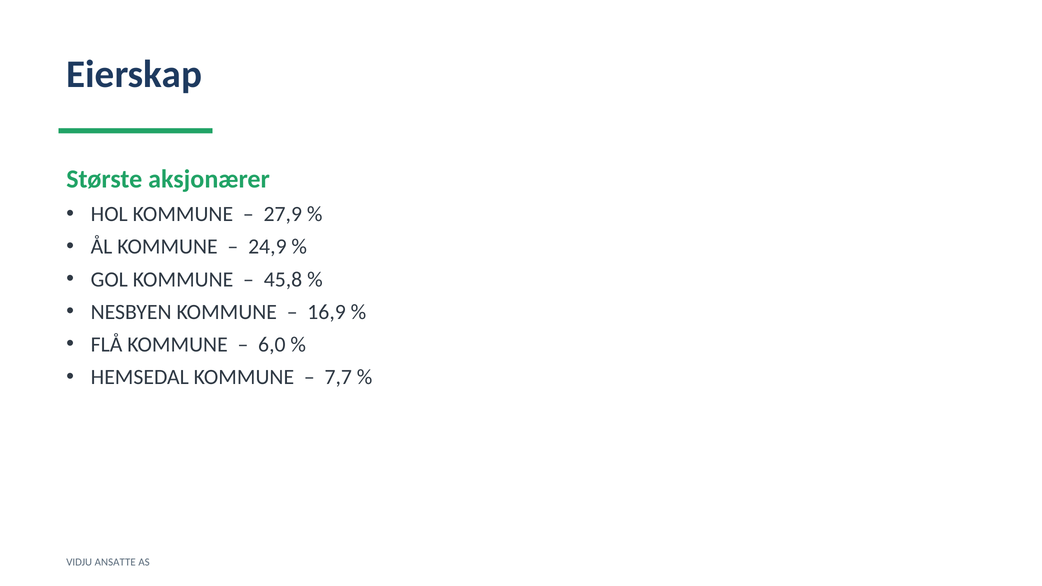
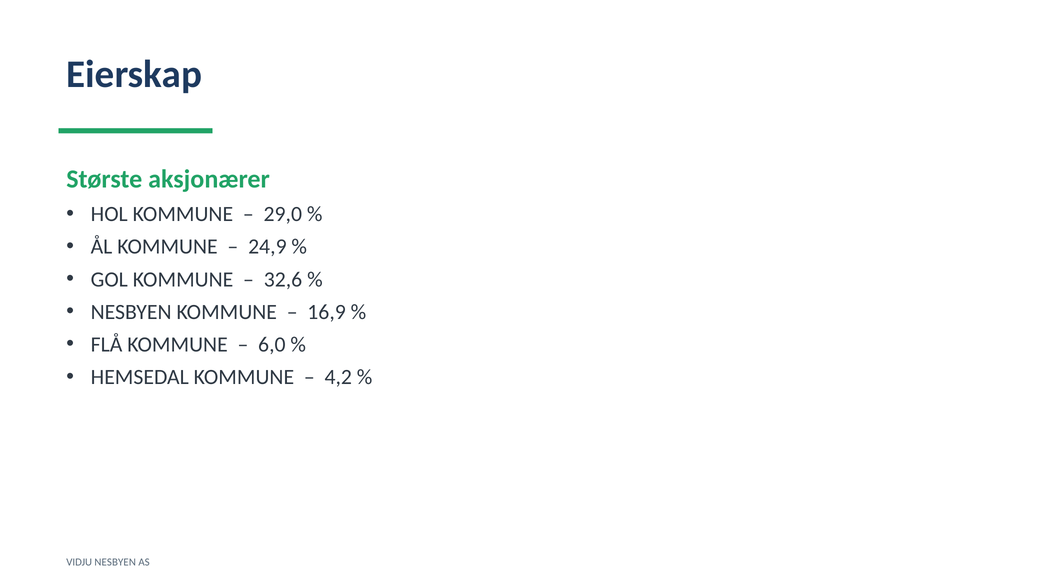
27,9: 27,9 -> 29,0
45,8: 45,8 -> 32,6
7,7: 7,7 -> 4,2
VIDJU ANSATTE: ANSATTE -> NESBYEN
